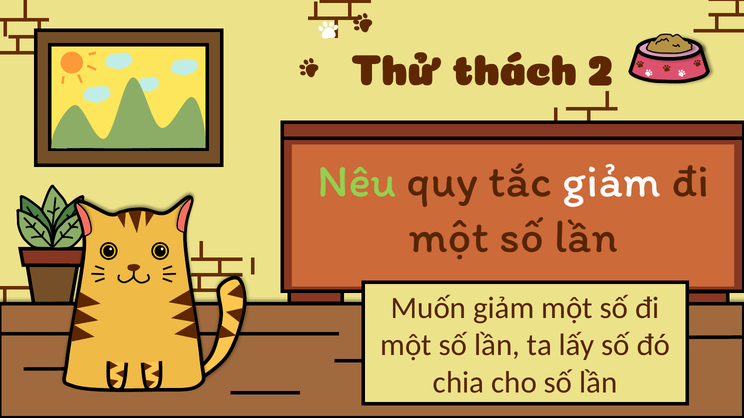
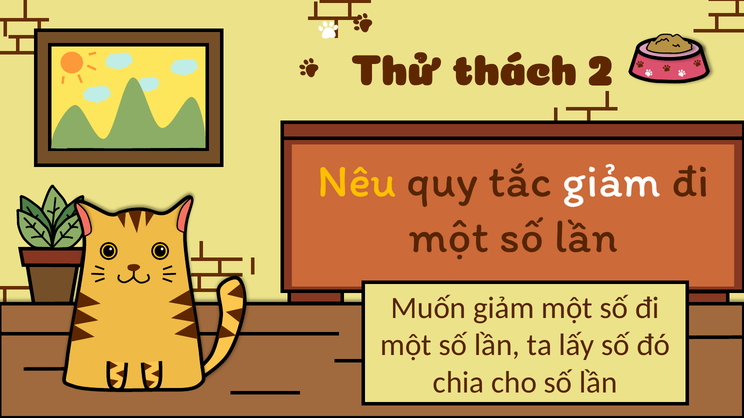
Nêu colour: light green -> yellow
